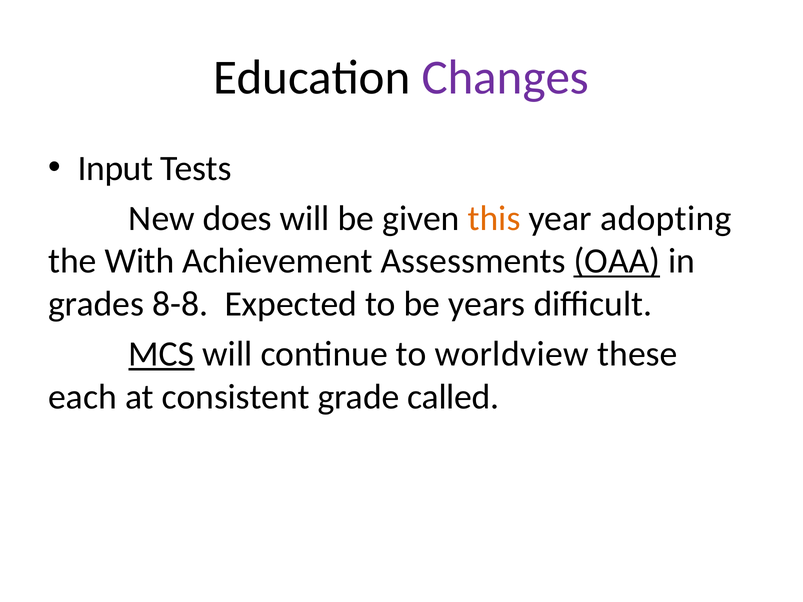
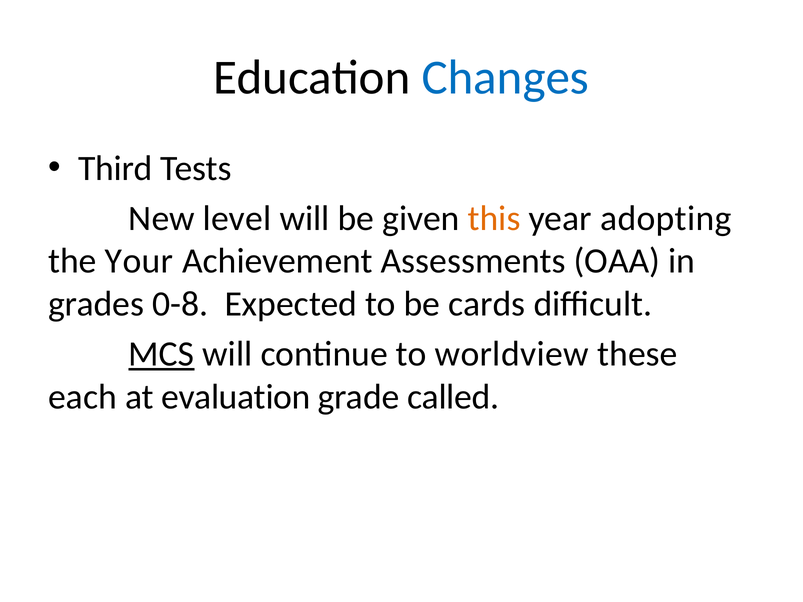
Changes colour: purple -> blue
Input: Input -> Third
does: does -> level
With: With -> Your
OAA underline: present -> none
8-8: 8-8 -> 0-8
years: years -> cards
consistent: consistent -> evaluation
